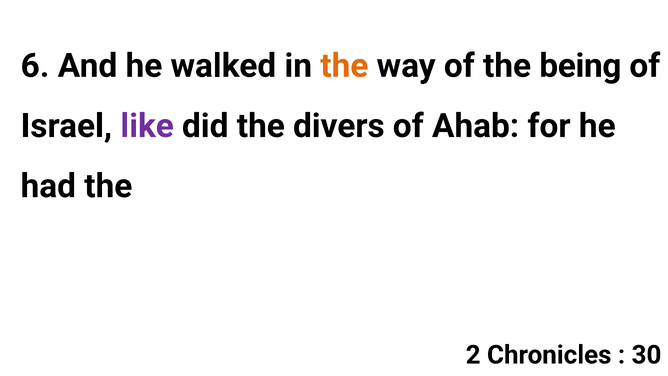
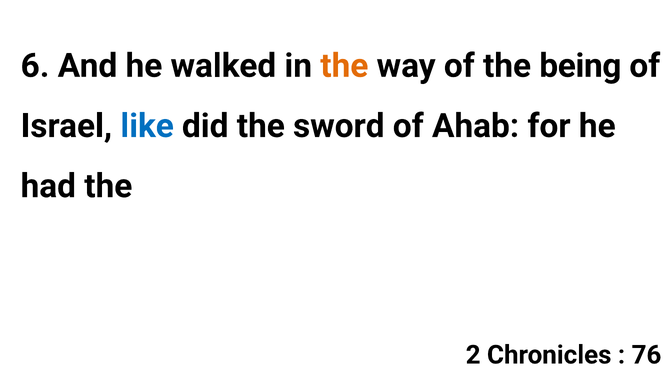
like colour: purple -> blue
divers: divers -> sword
30: 30 -> 76
